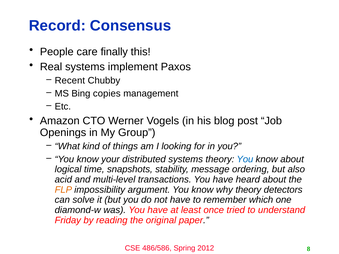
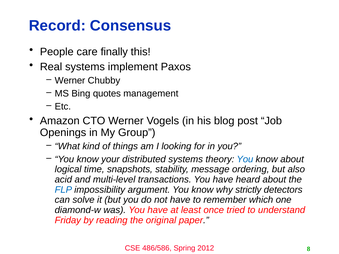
Recent at (70, 81): Recent -> Werner
copies: copies -> quotes
FLP colour: orange -> blue
why theory: theory -> strictly
